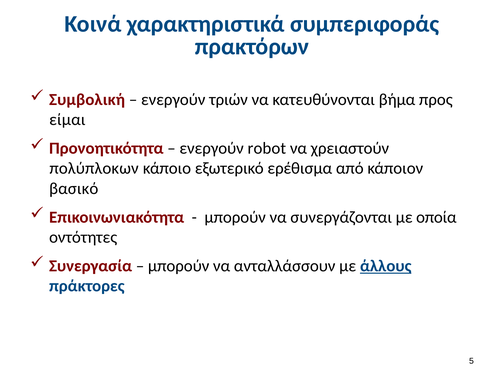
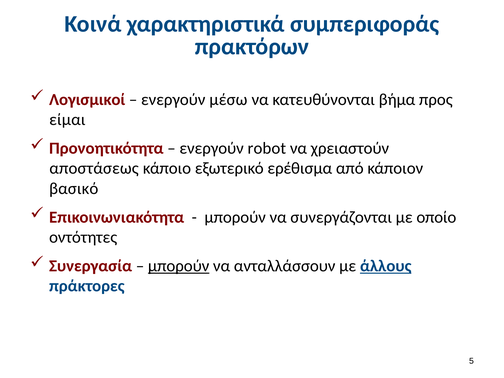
Συμβολική: Συμβολική -> Λογισμικοί
τριών: τριών -> μέσω
πολύπλοκων: πολύπλοκων -> αποστάσεως
οποία: οποία -> οποίο
μπορούν at (179, 266) underline: none -> present
